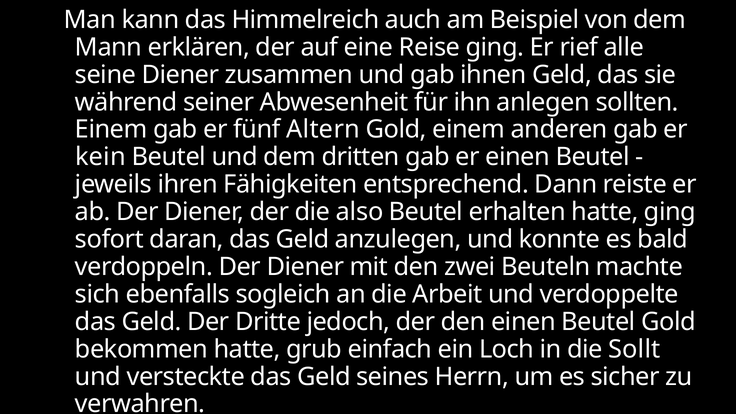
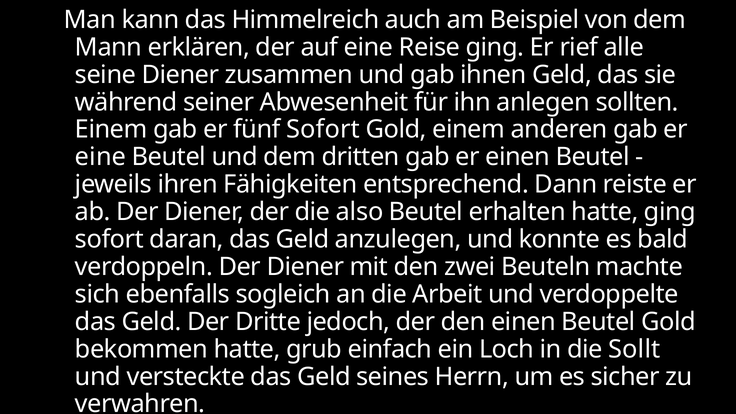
fünf Altern: Altern -> Sofort
kein at (100, 157): kein -> eine
